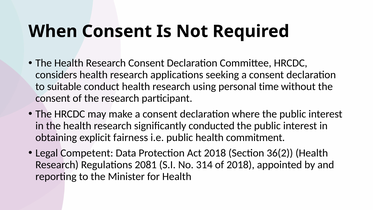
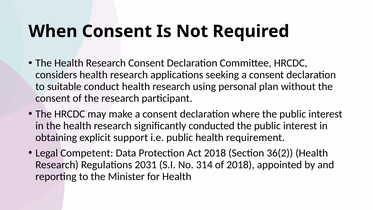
time: time -> plan
fairness: fairness -> support
commitment: commitment -> requirement
2081: 2081 -> 2031
